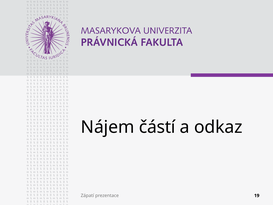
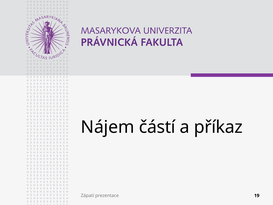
odkaz: odkaz -> příkaz
